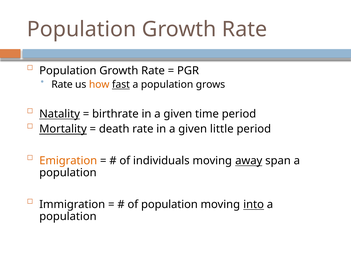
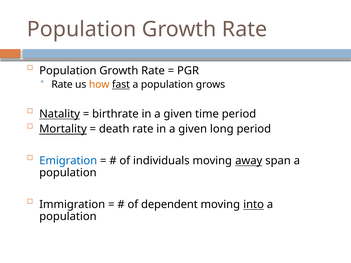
little: little -> long
Emigration colour: orange -> blue
of population: population -> dependent
